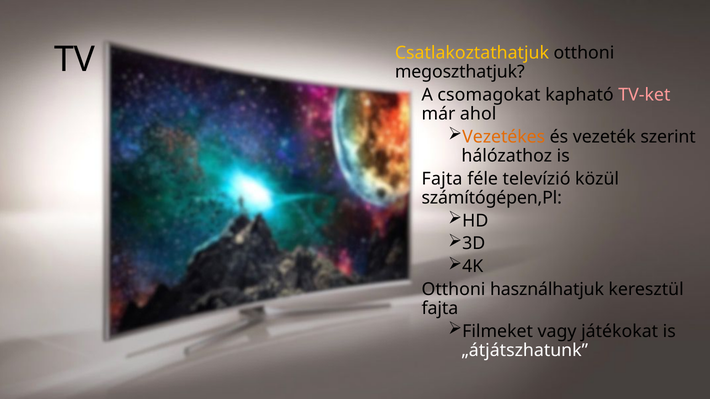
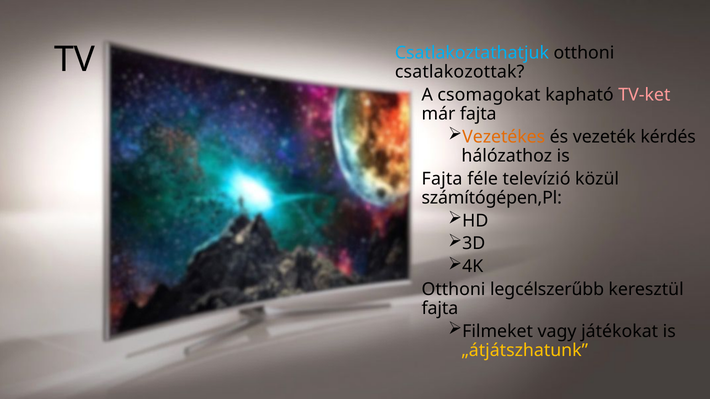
Csatlakoztathatjuk colour: yellow -> light blue
megoszthatjuk: megoszthatjuk -> csatlakozottak
már ahol: ahol -> fajta
szerint: szerint -> kérdés
használhatjuk: használhatjuk -> legcélszerűbb
„átjátszhatunk colour: white -> yellow
